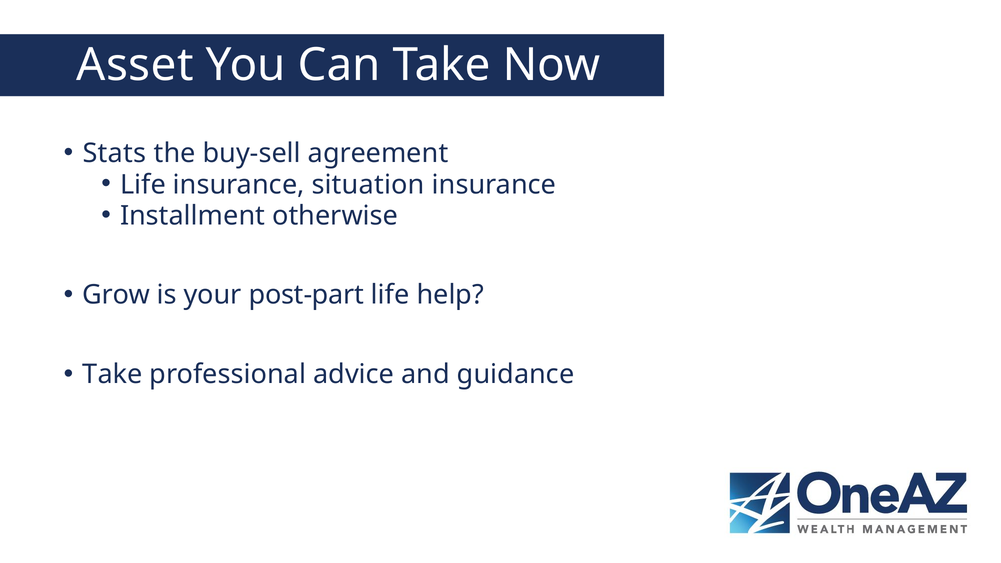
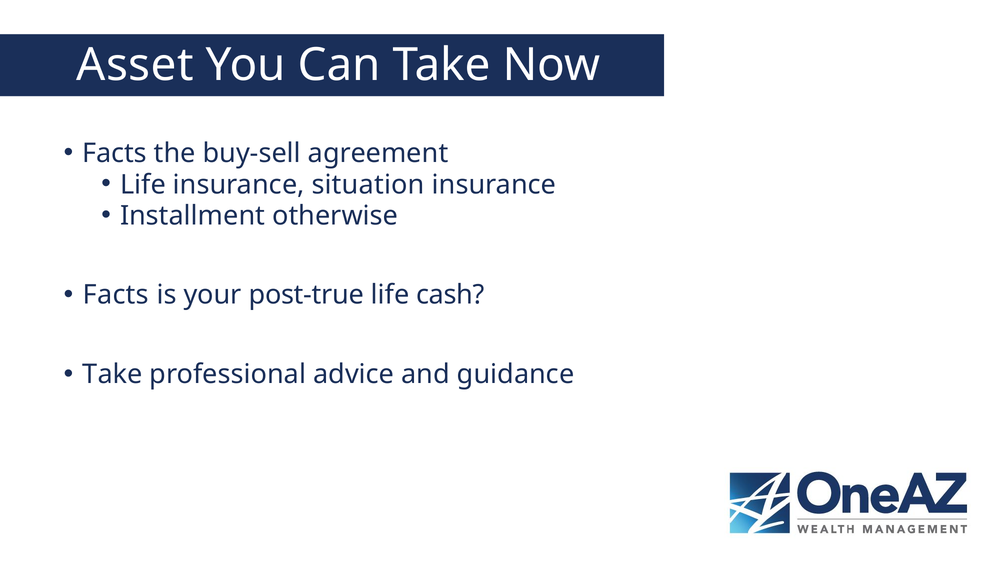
Stats at (114, 153): Stats -> Facts
Grow at (116, 295): Grow -> Facts
post-part: post-part -> post-true
help: help -> cash
